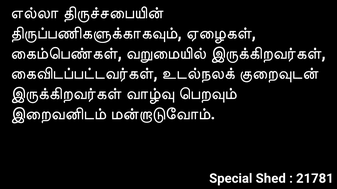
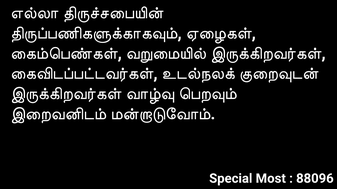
Shed: Shed -> Most
21781: 21781 -> 88096
